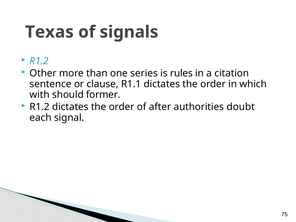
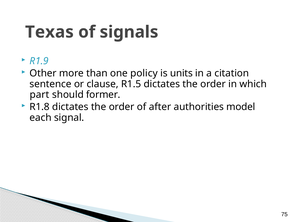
R1.2 at (39, 61): R1.2 -> R1.9
series: series -> policy
rules: rules -> units
R1.1: R1.1 -> R1.5
with: with -> part
R1.2 at (40, 107): R1.2 -> R1.8
doubt: doubt -> model
